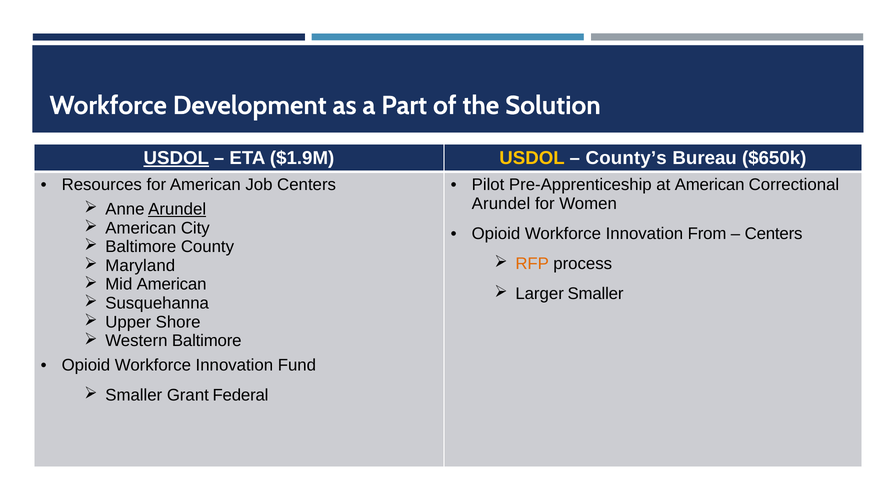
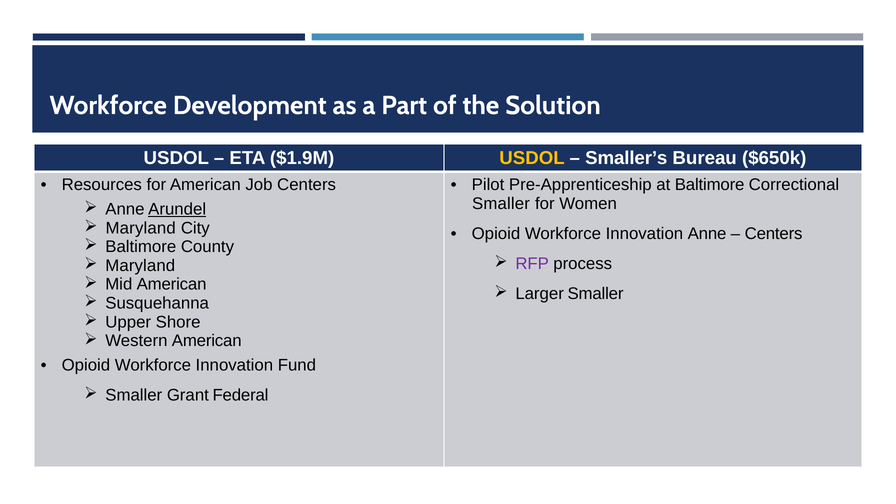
USDOL at (176, 158) underline: present -> none
County’s: County’s -> Smaller’s
at American: American -> Baltimore
Arundel at (501, 204): Arundel -> Smaller
American at (141, 228): American -> Maryland
Innovation From: From -> Anne
RFP colour: orange -> purple
Western Baltimore: Baltimore -> American
